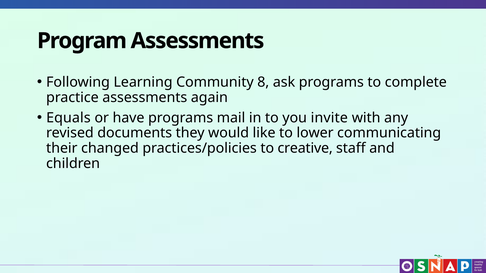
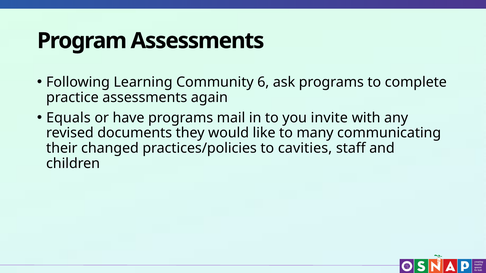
8: 8 -> 6
lower: lower -> many
creative: creative -> cavities
